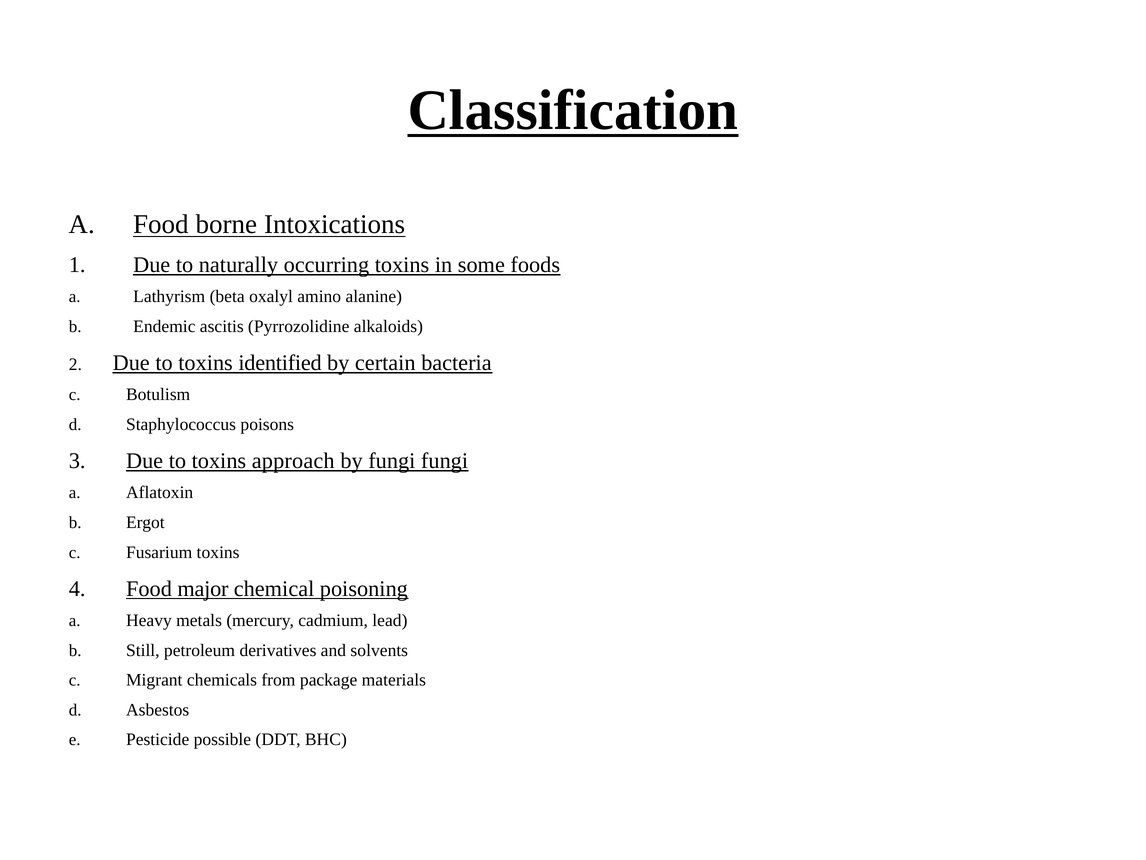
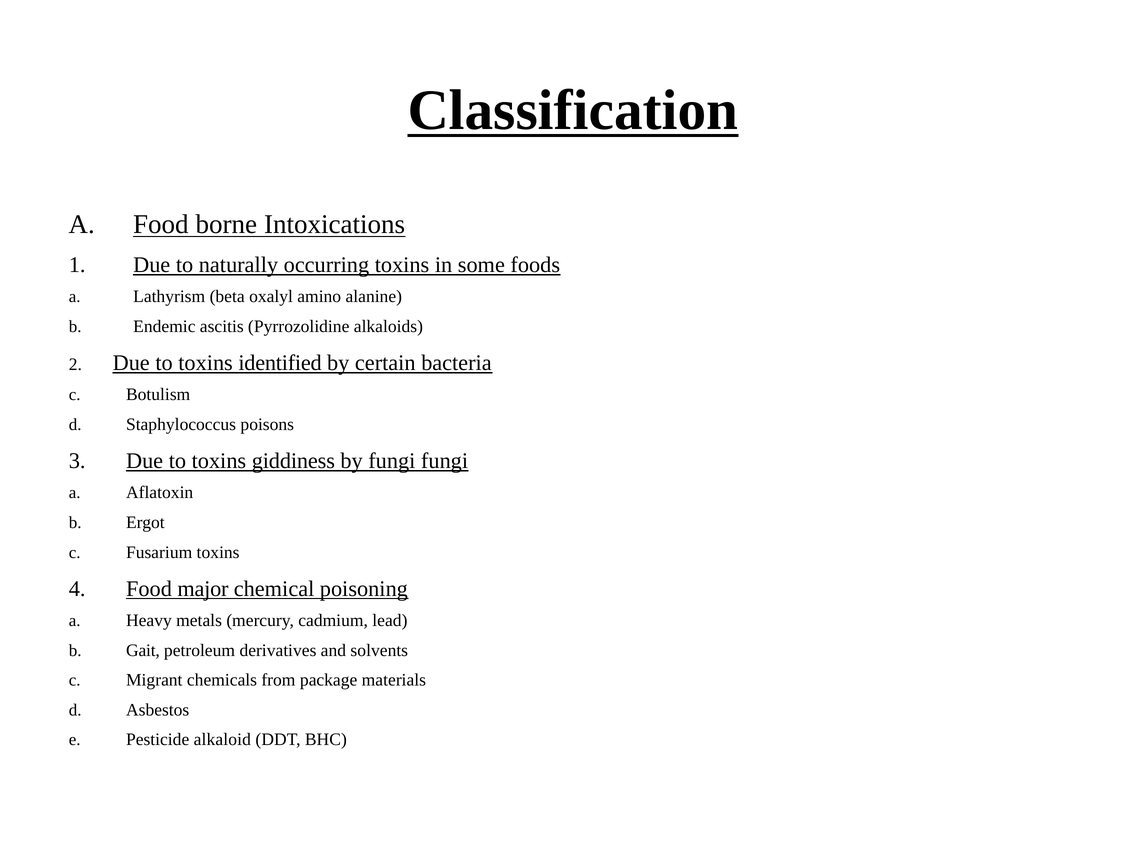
approach: approach -> giddiness
Still: Still -> Gait
possible: possible -> alkaloid
